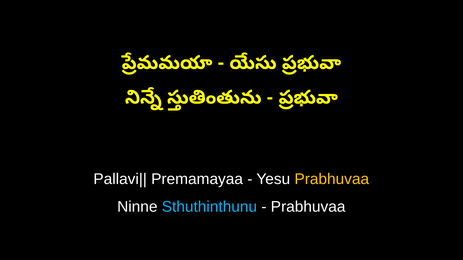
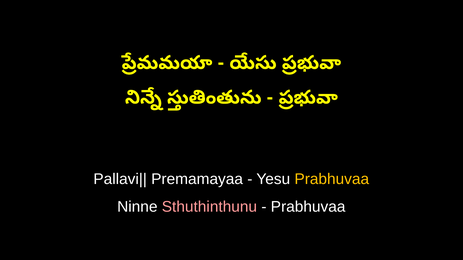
Sthuthinthunu colour: light blue -> pink
